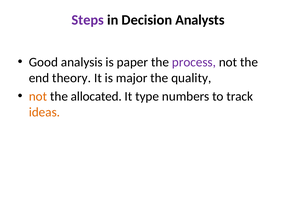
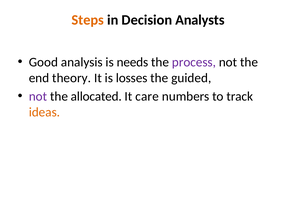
Steps colour: purple -> orange
paper: paper -> needs
major: major -> losses
quality: quality -> guided
not at (38, 96) colour: orange -> purple
type: type -> care
